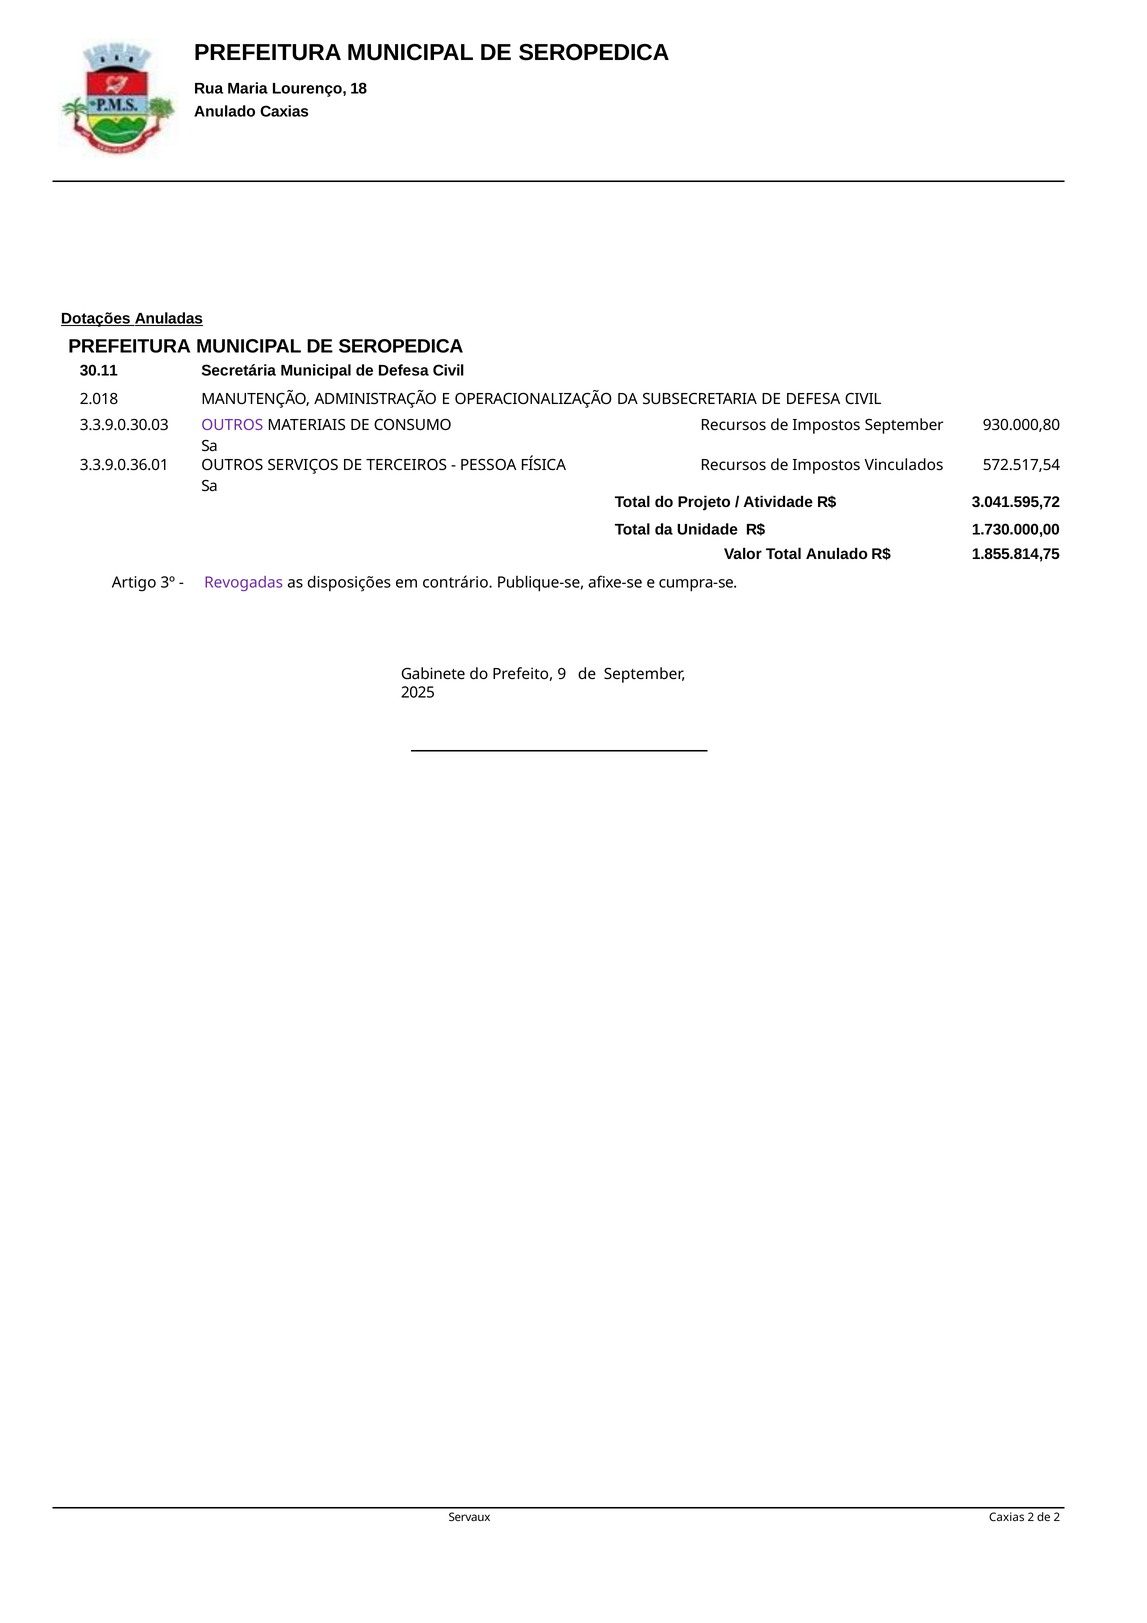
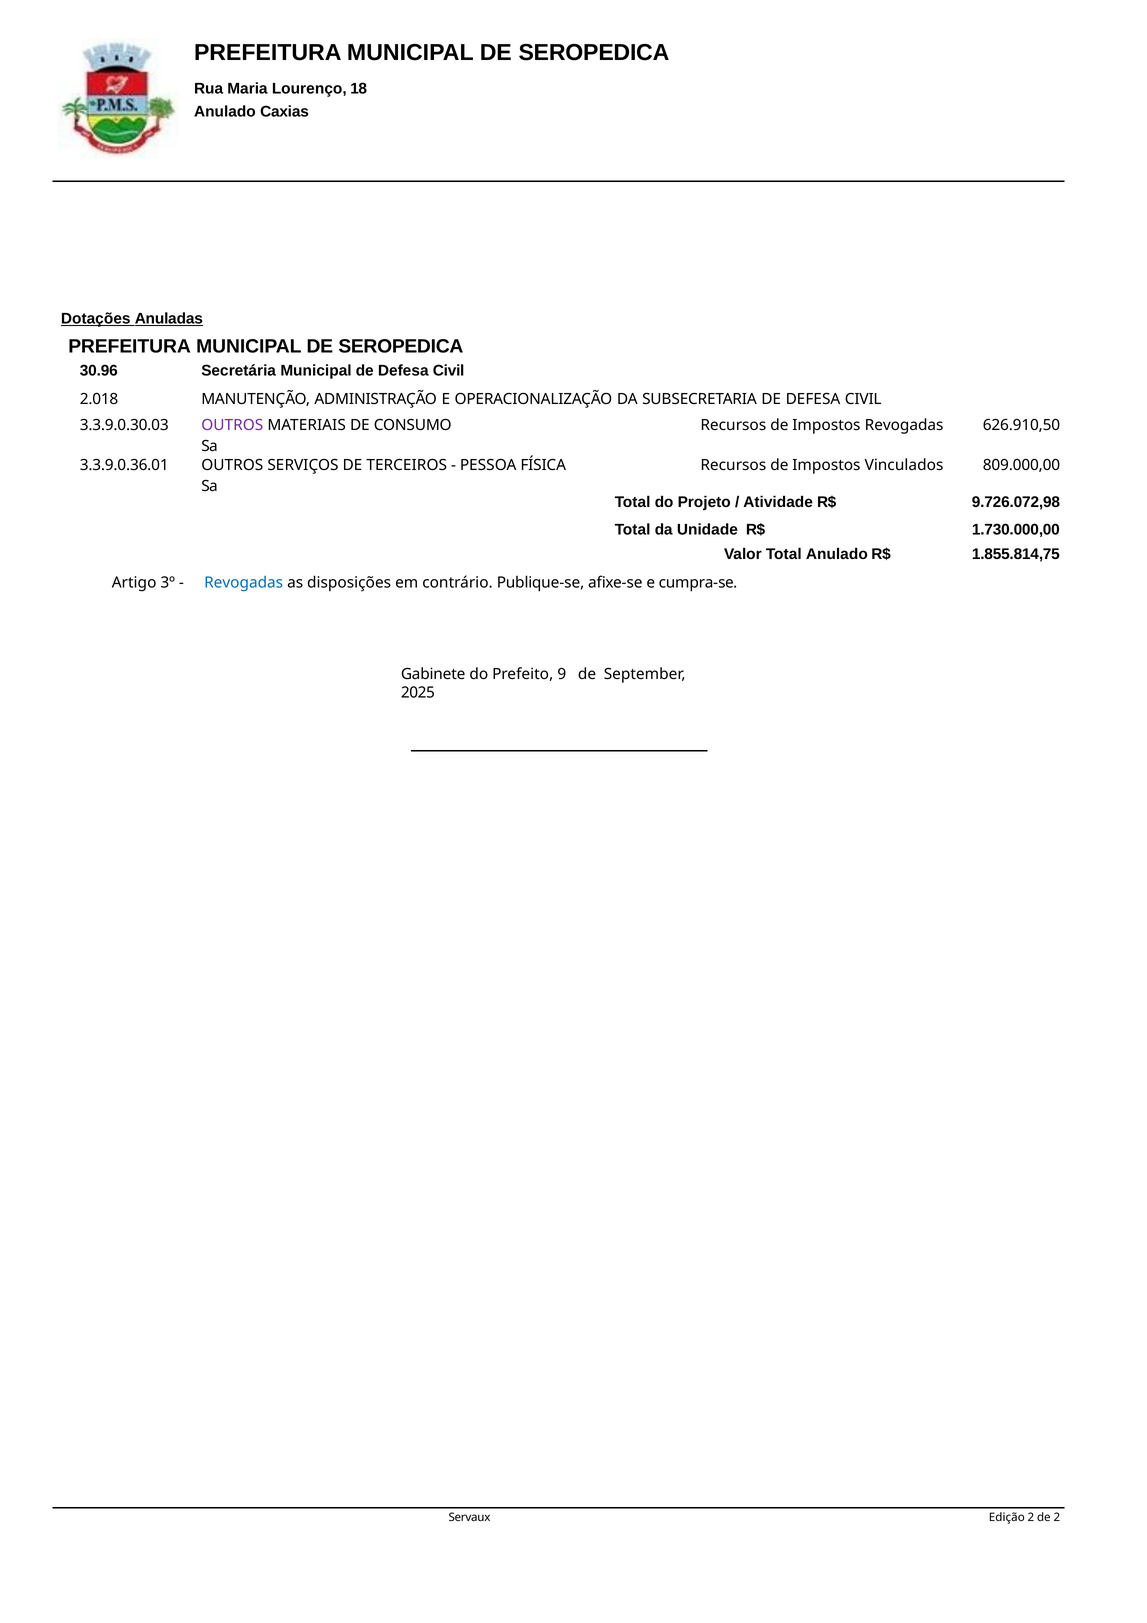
30.11: 30.11 -> 30.96
Impostos September: September -> Revogadas
930.000,80: 930.000,80 -> 626.910,50
572.517,54: 572.517,54 -> 809.000,00
3.041.595,72: 3.041.595,72 -> 9.726.072,98
Revogadas at (244, 583) colour: purple -> blue
Servaux Caxias: Caxias -> Edição
